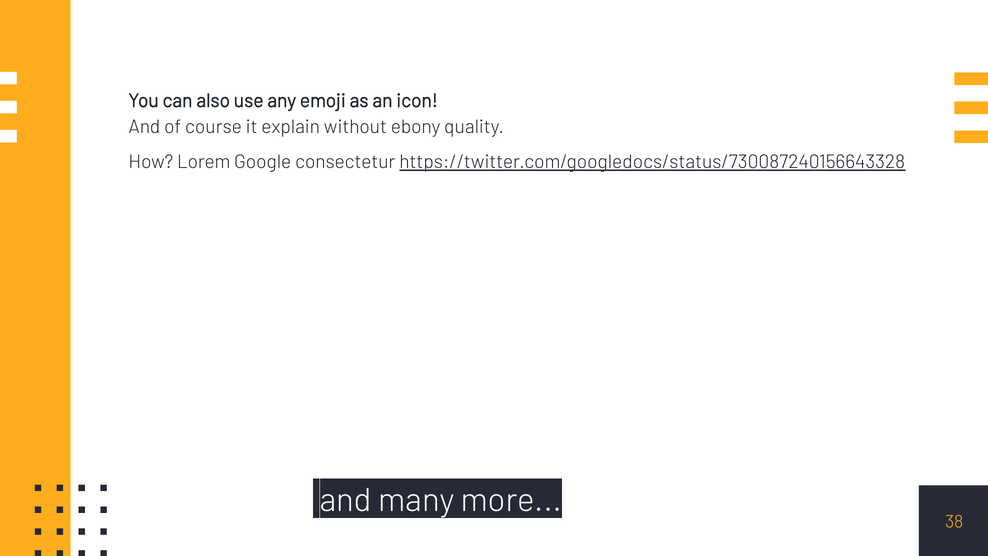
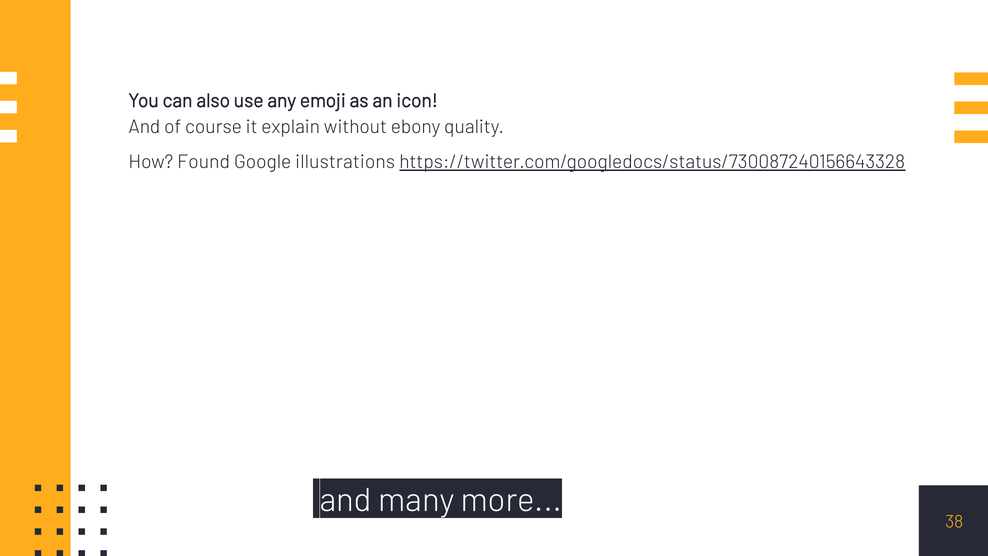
Lorem: Lorem -> Found
consectetur: consectetur -> illustrations
